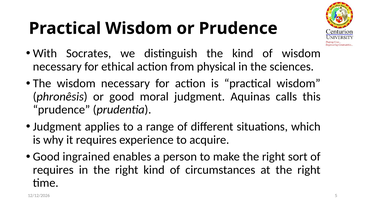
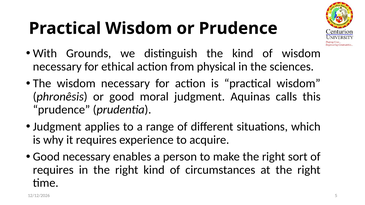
Socrates: Socrates -> Grounds
Good ingrained: ingrained -> necessary
